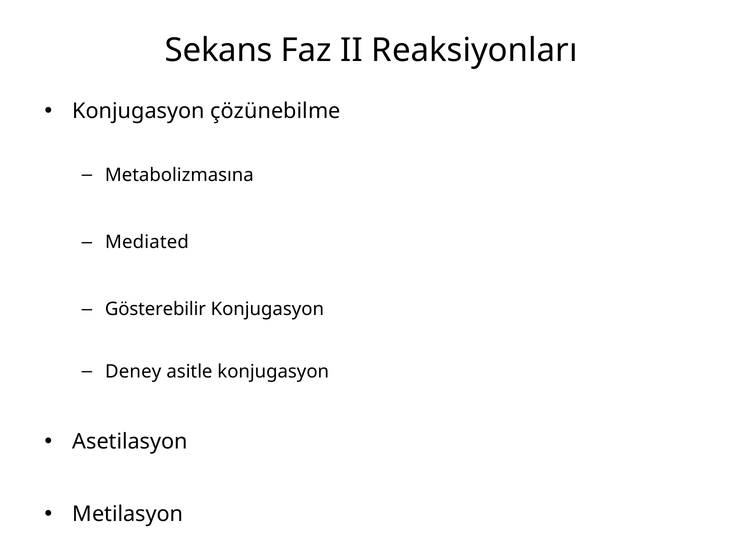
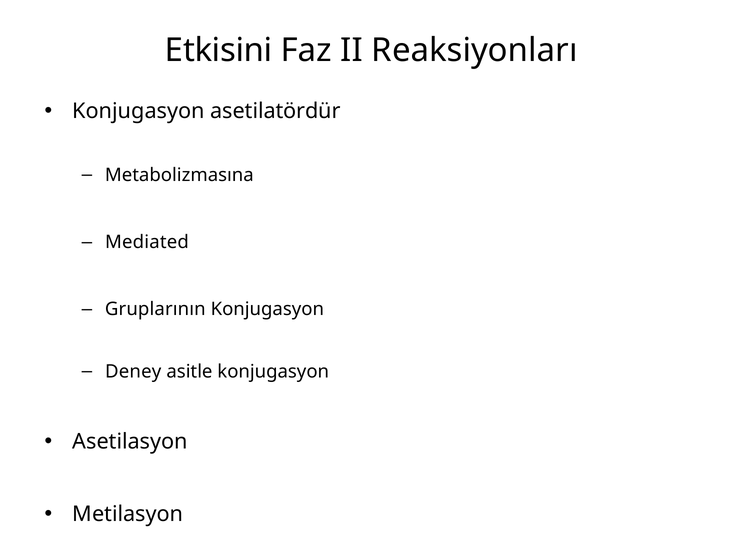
Sekans: Sekans -> Etkisini
çözünebilme: çözünebilme -> asetilatördür
Gösterebilir: Gösterebilir -> Gruplarının
